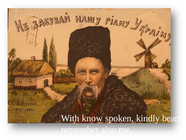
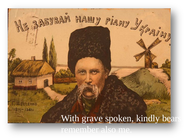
know: know -> grave
